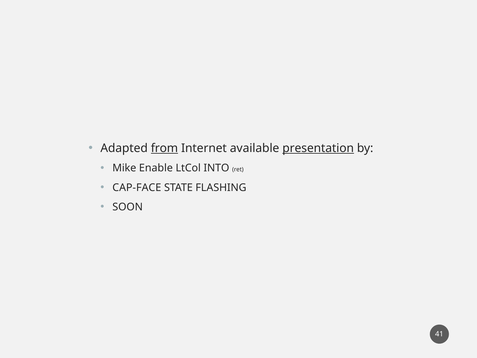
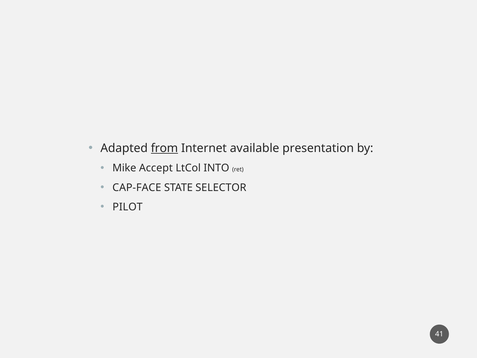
presentation underline: present -> none
Enable: Enable -> Accept
FLASHING: FLASHING -> SELECTOR
SOON: SOON -> PILOT
